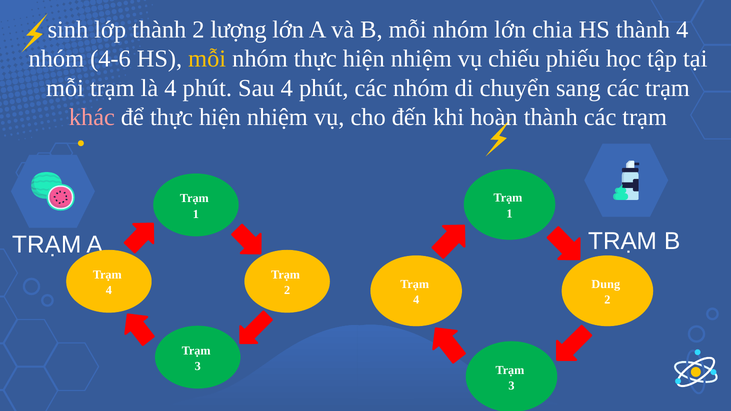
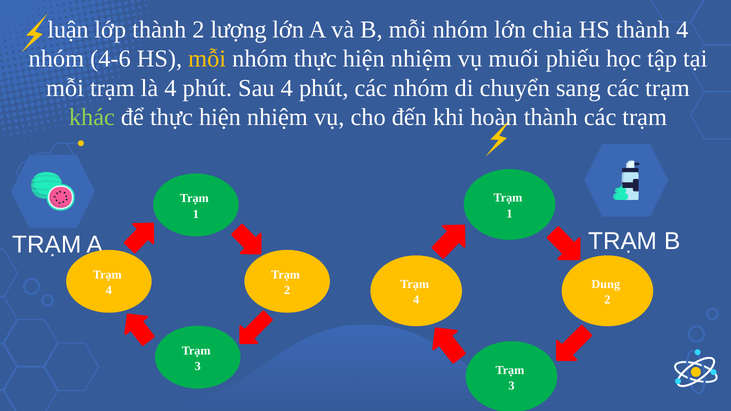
sinh: sinh -> luận
chiếu: chiếu -> muối
khác colour: pink -> light green
